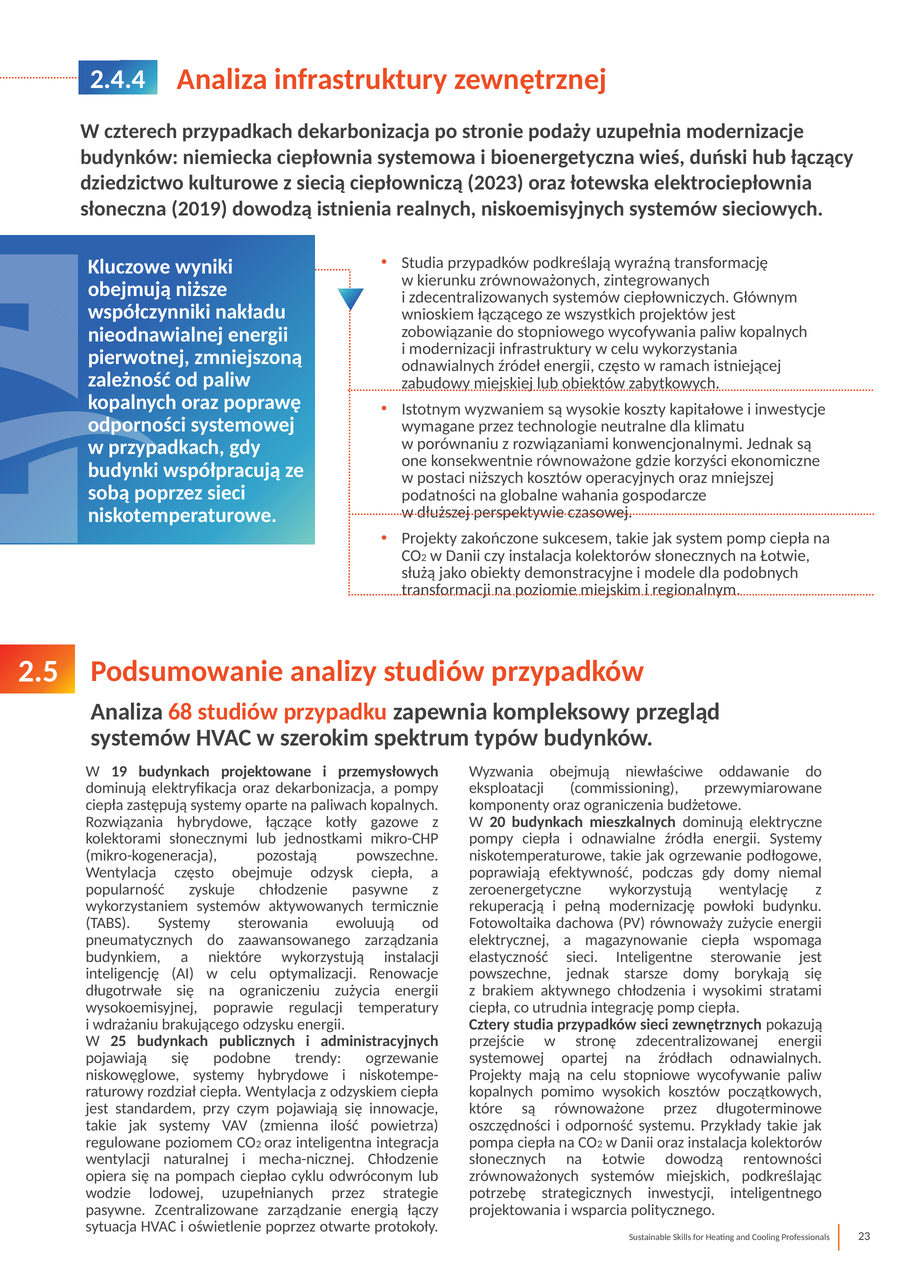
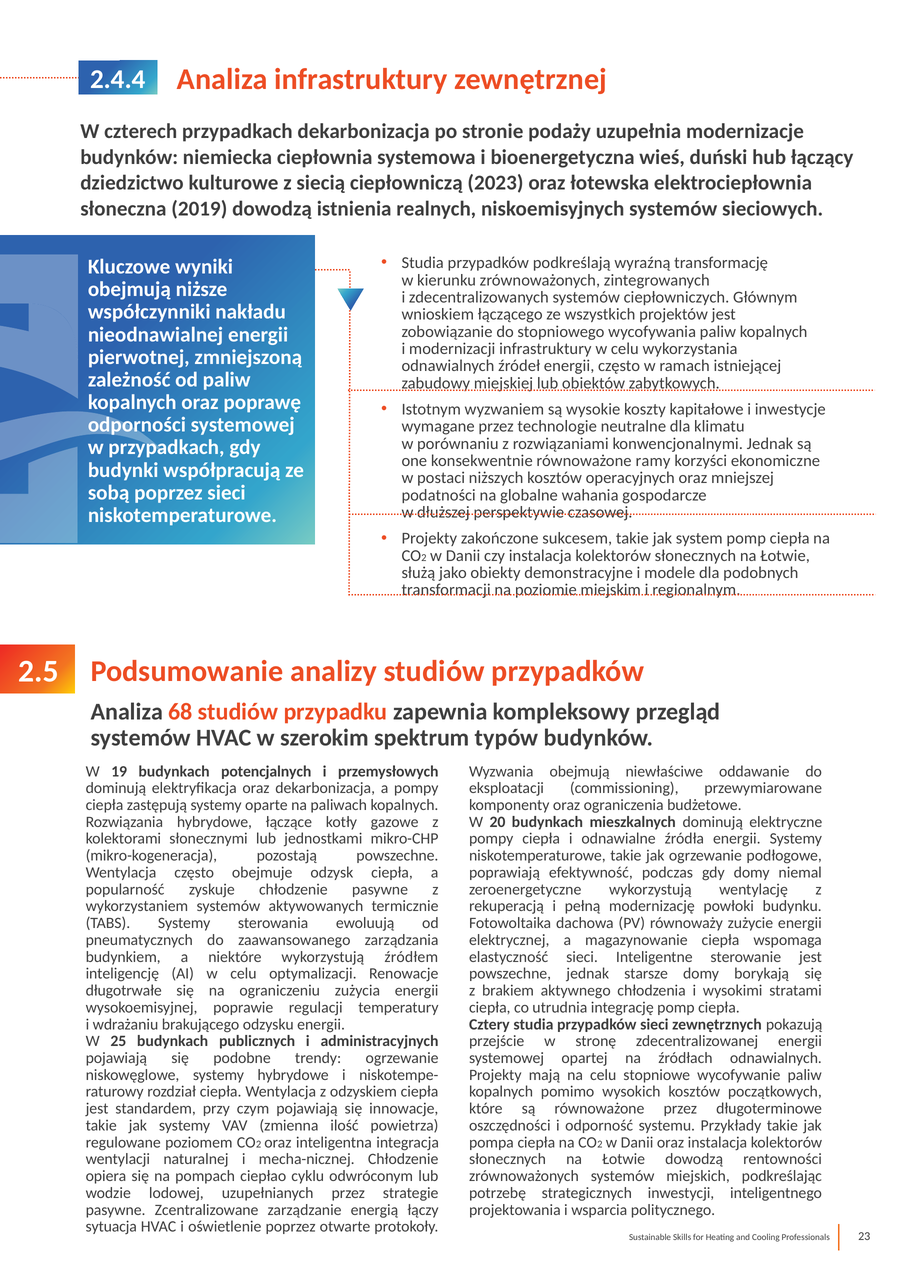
gdzie: gdzie -> ramy
projektowane: projektowane -> potencjalnych
instalacji: instalacji -> źródłem
